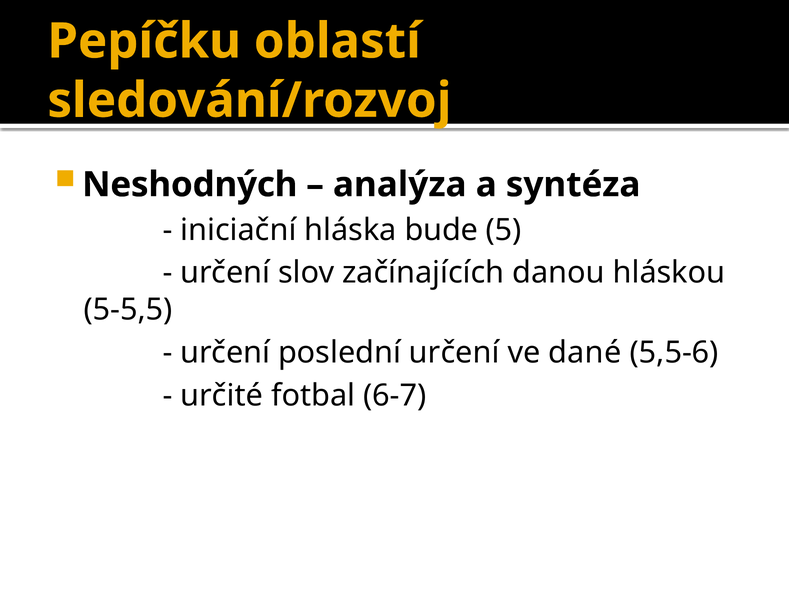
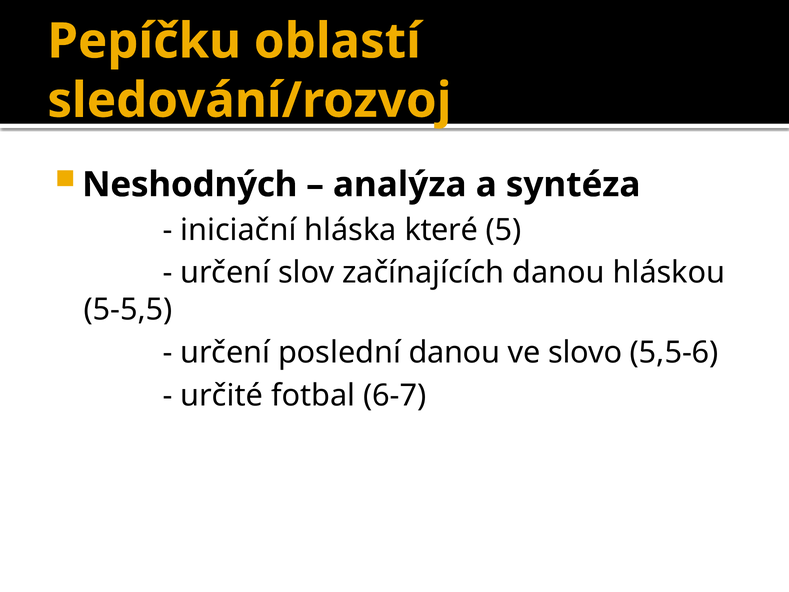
bude: bude -> které
poslední určení: určení -> danou
dané: dané -> slovo
